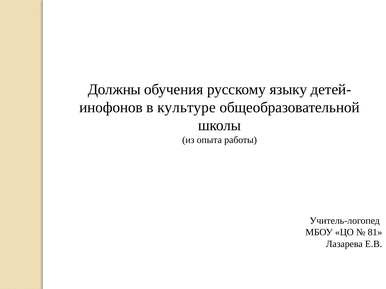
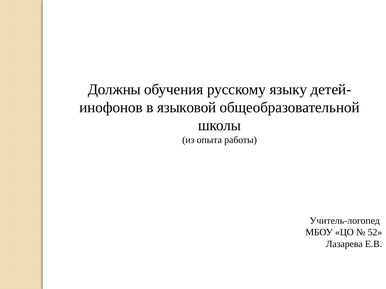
культуре: культуре -> языковой
81: 81 -> 52
